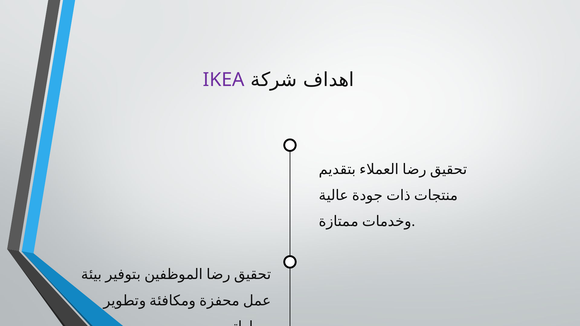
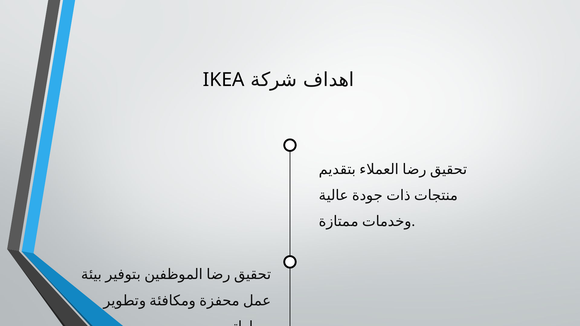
IKEA colour: purple -> black
